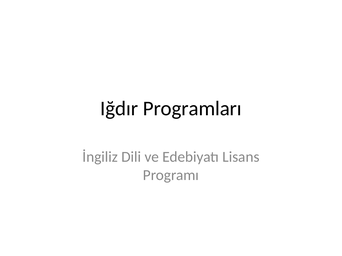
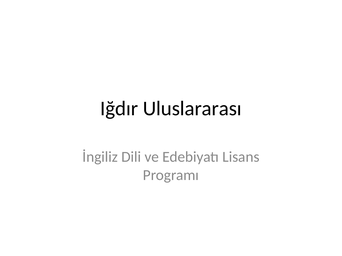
Programları: Programları -> Uluslararası
